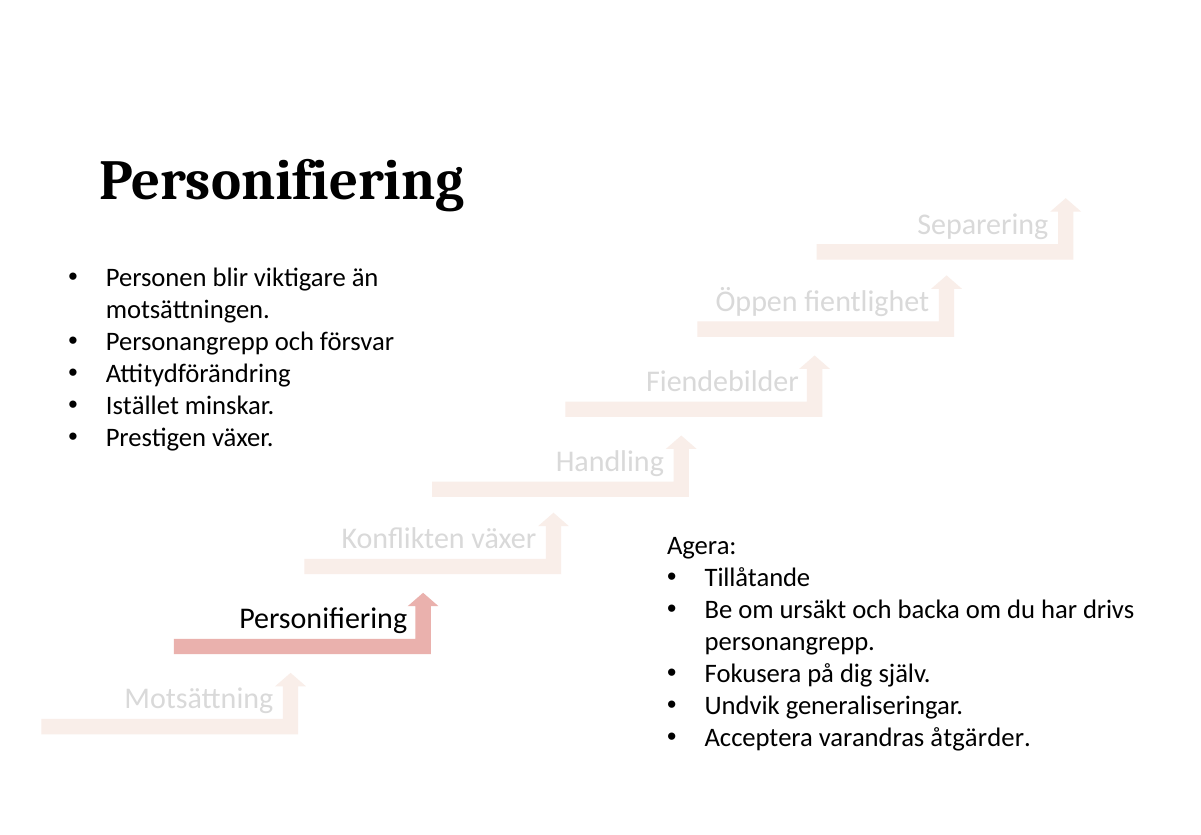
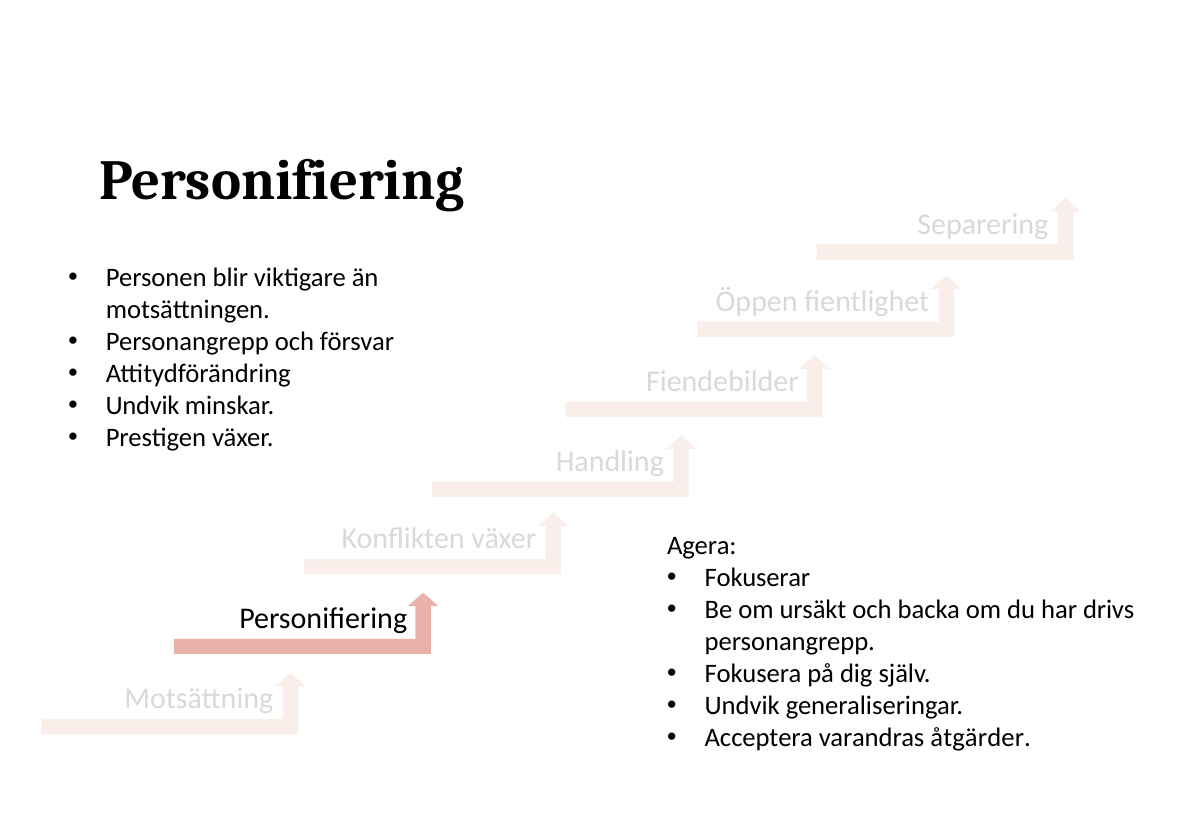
Istället at (142, 406): Istället -> Undvik
Tillåtande: Tillåtande -> Fokuserar
